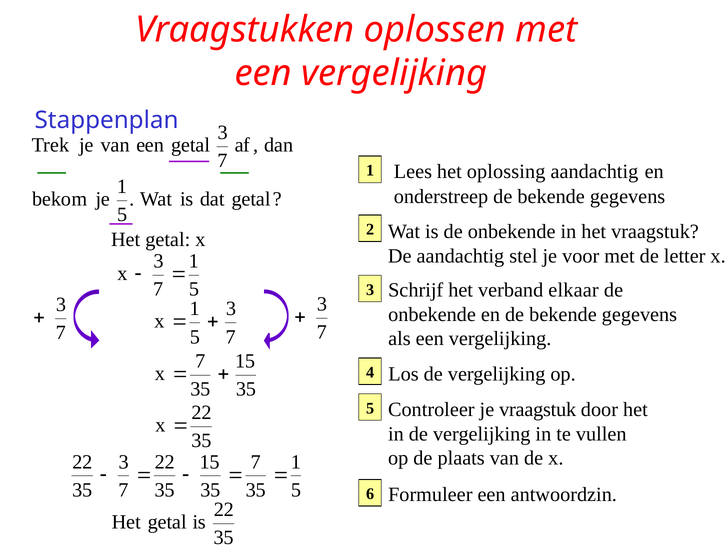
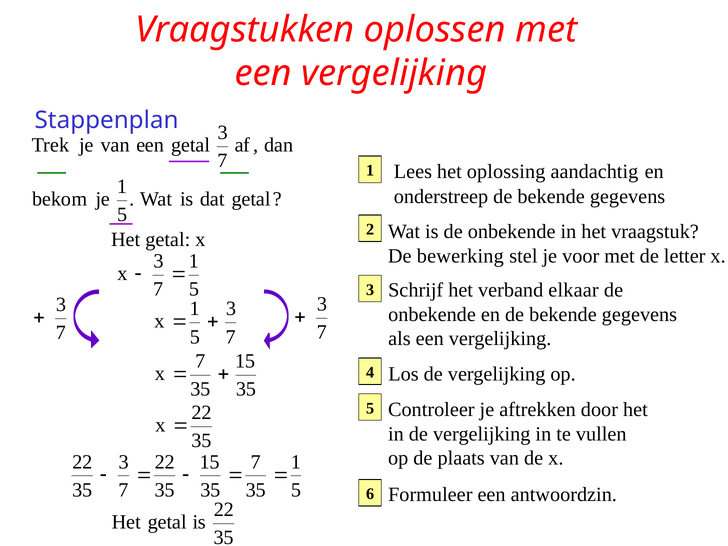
De aandachtig: aandachtig -> bewerking
je vraagstuk: vraagstuk -> aftrekken
